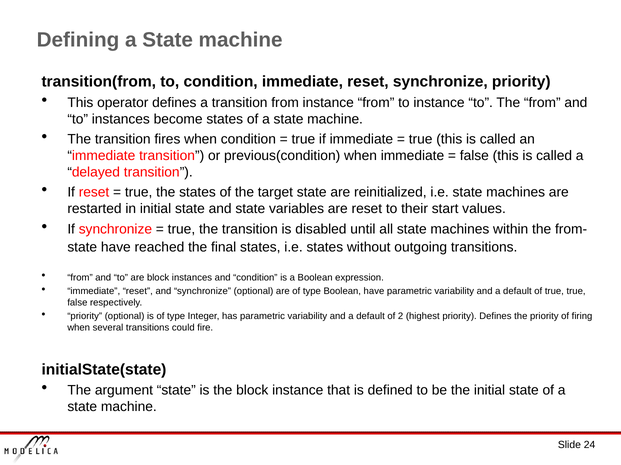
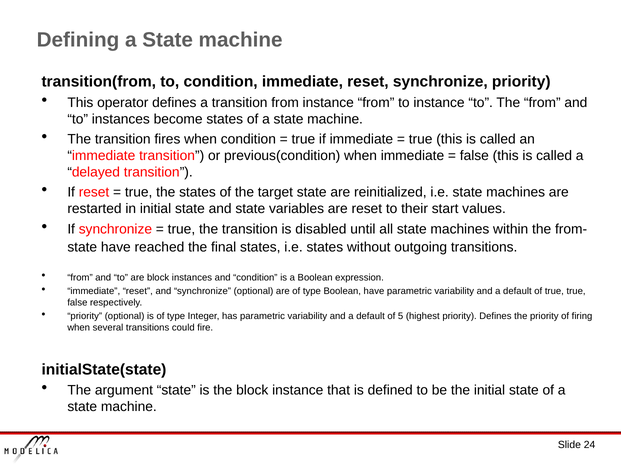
2: 2 -> 5
